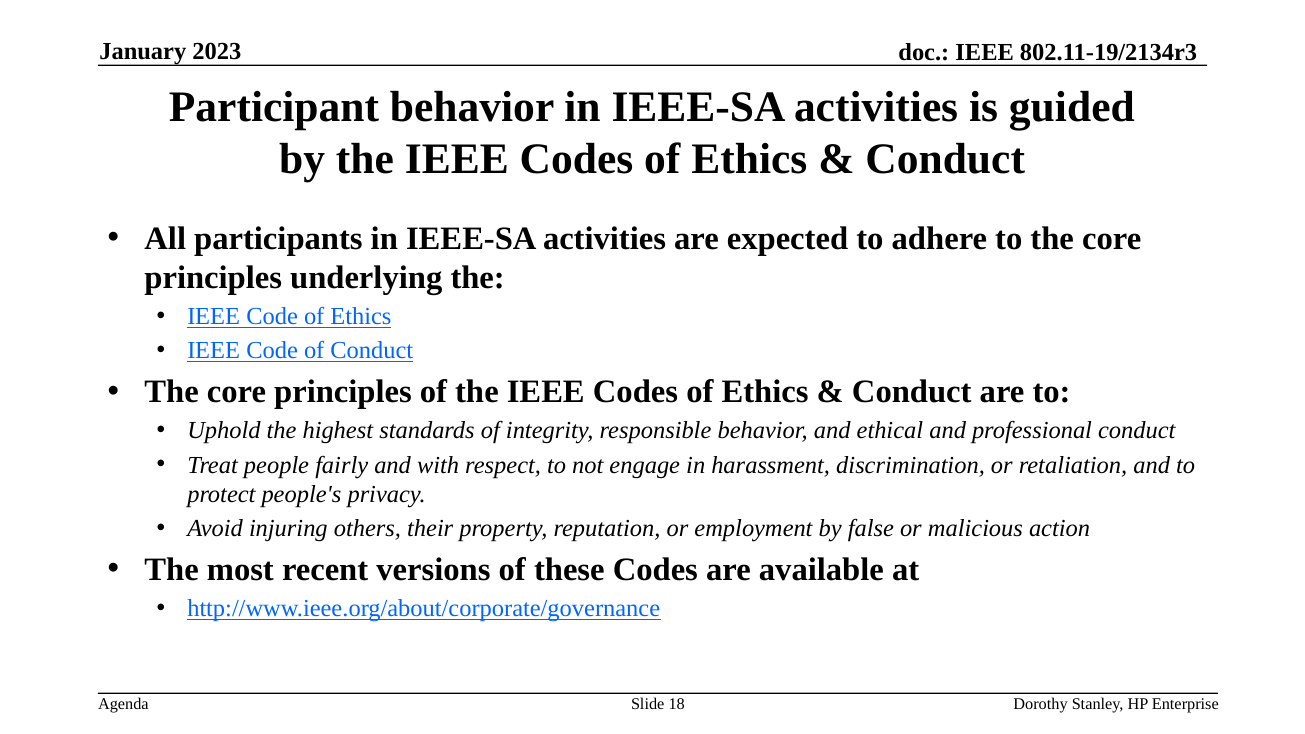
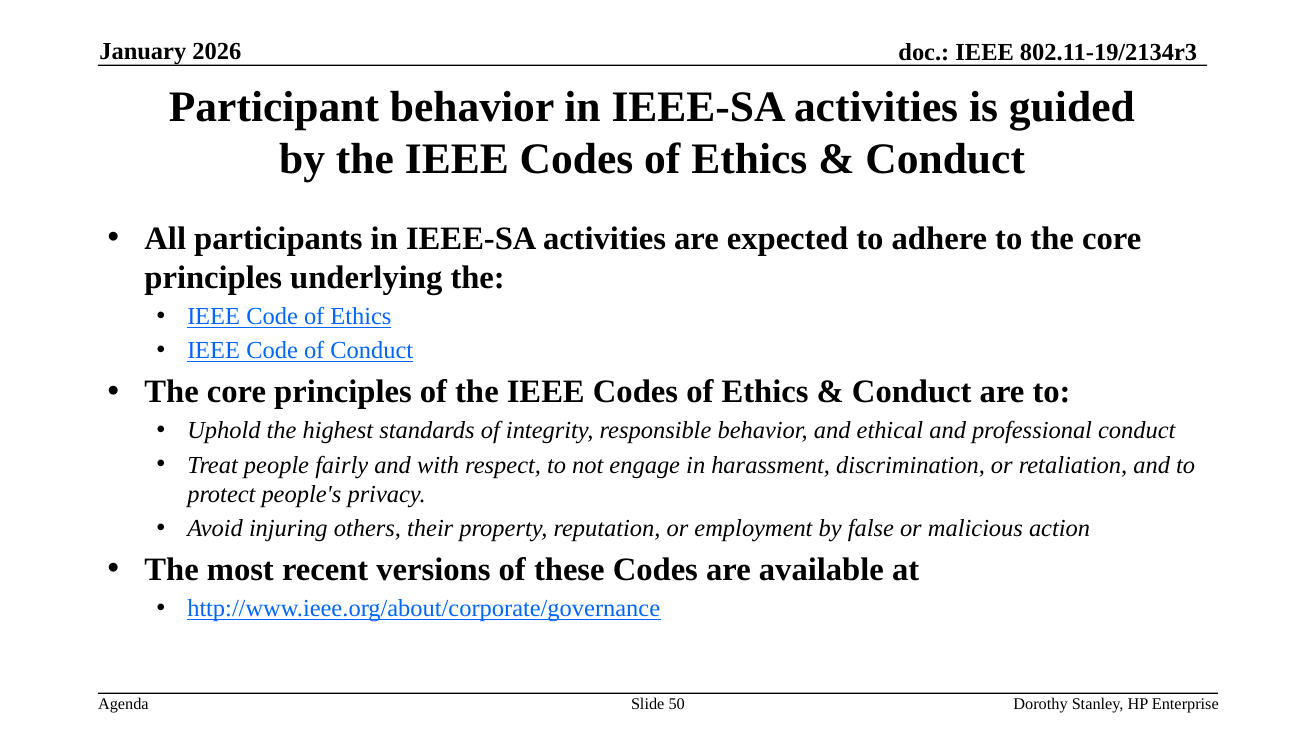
2023: 2023 -> 2026
18: 18 -> 50
